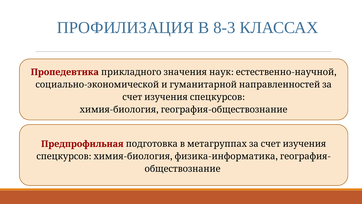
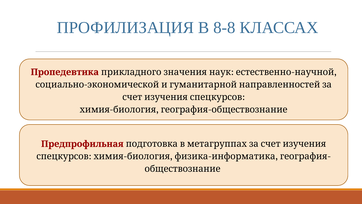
8-3: 8-3 -> 8-8
